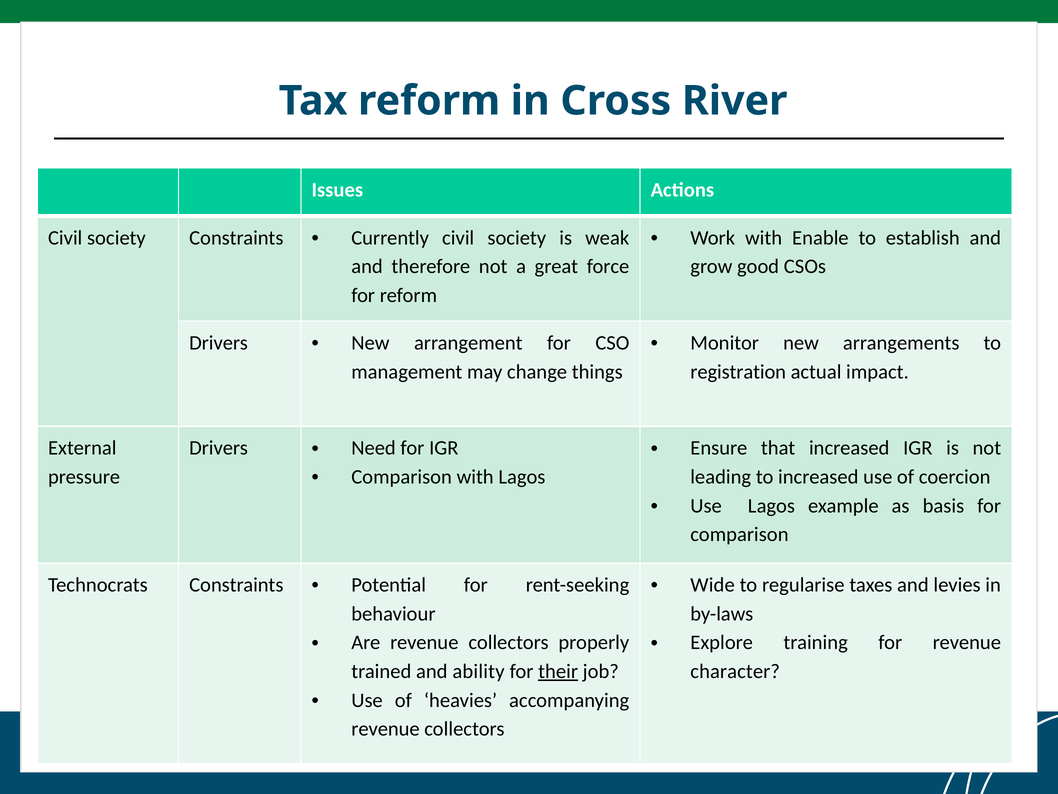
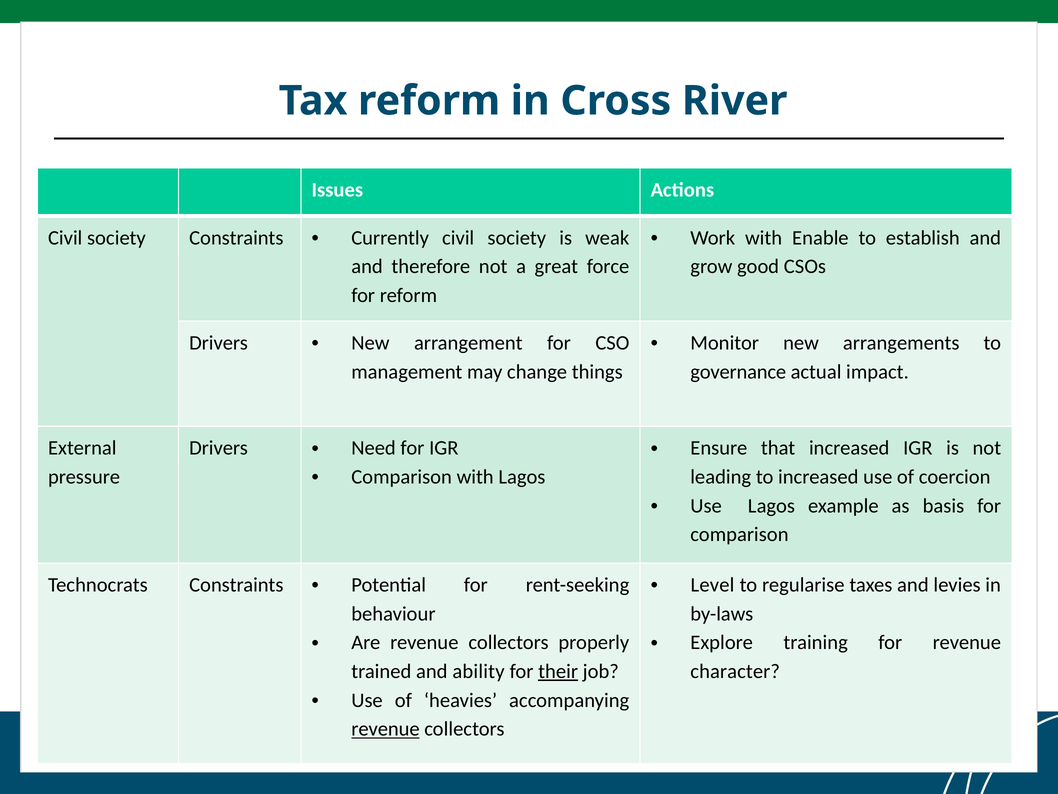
registration: registration -> governance
Wide: Wide -> Level
revenue at (385, 729) underline: none -> present
